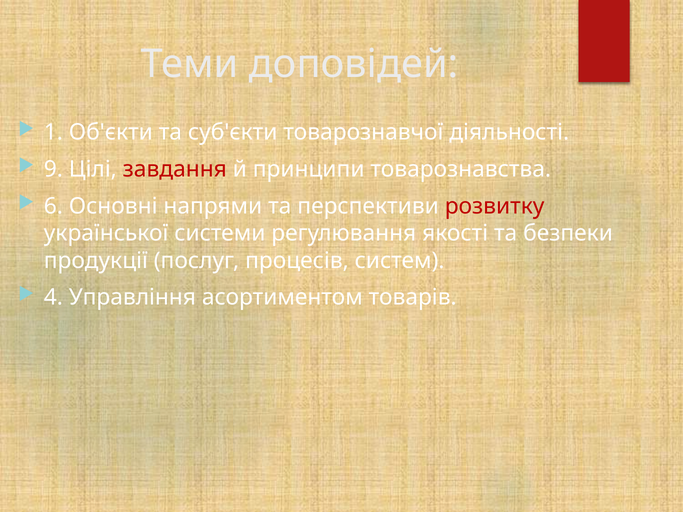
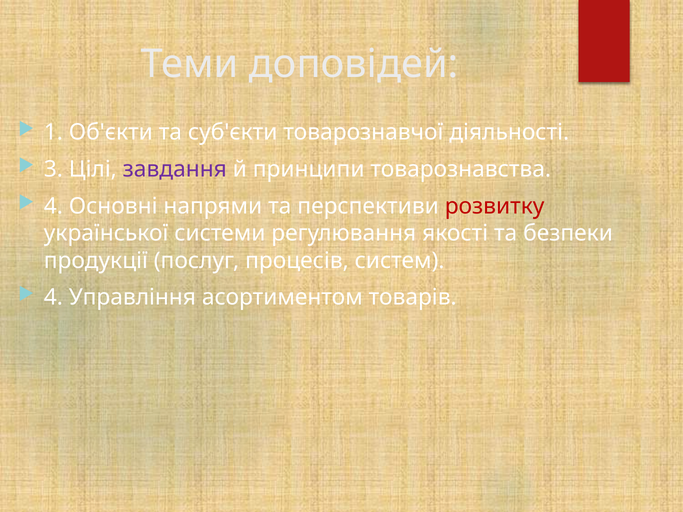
9: 9 -> 3
завдання colour: red -> purple
6 at (53, 206): 6 -> 4
